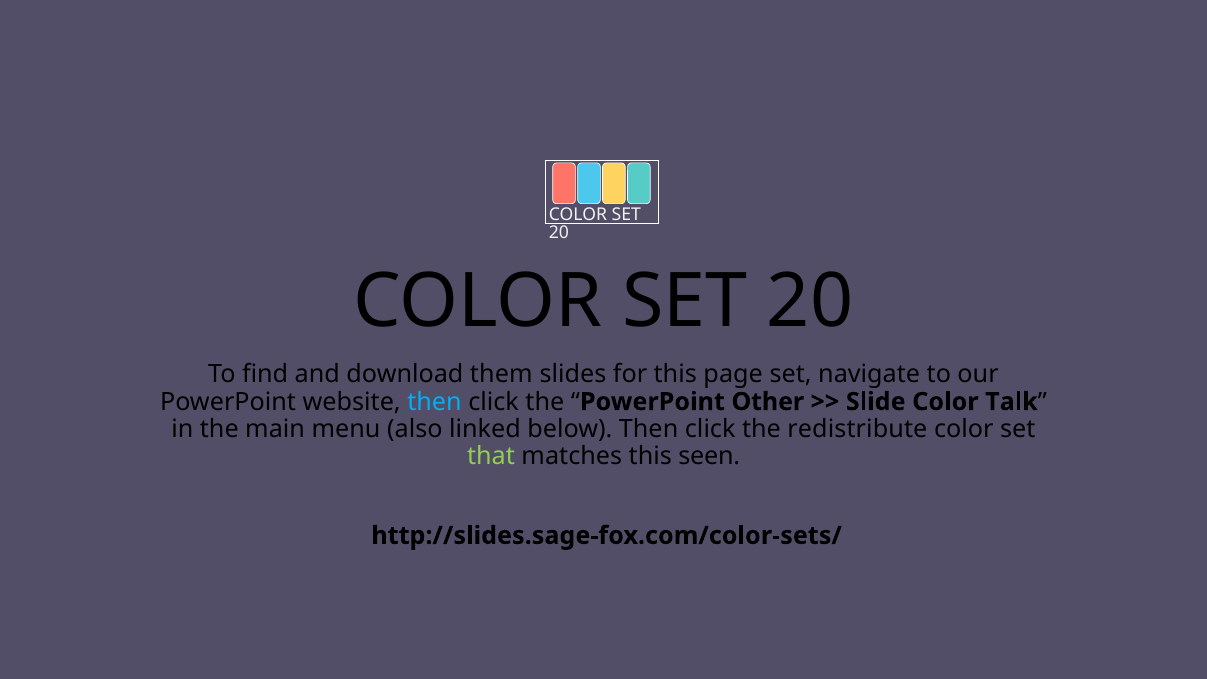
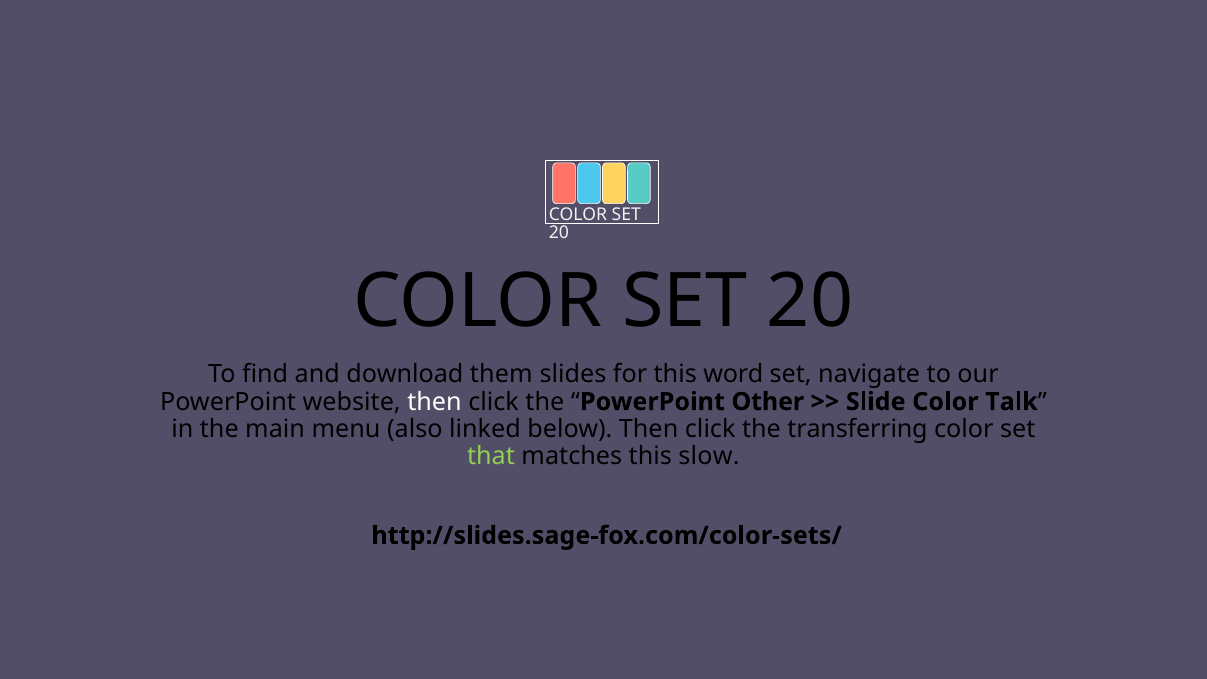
page: page -> word
then at (434, 402) colour: light blue -> white
redistribute: redistribute -> transferring
seen: seen -> slow
